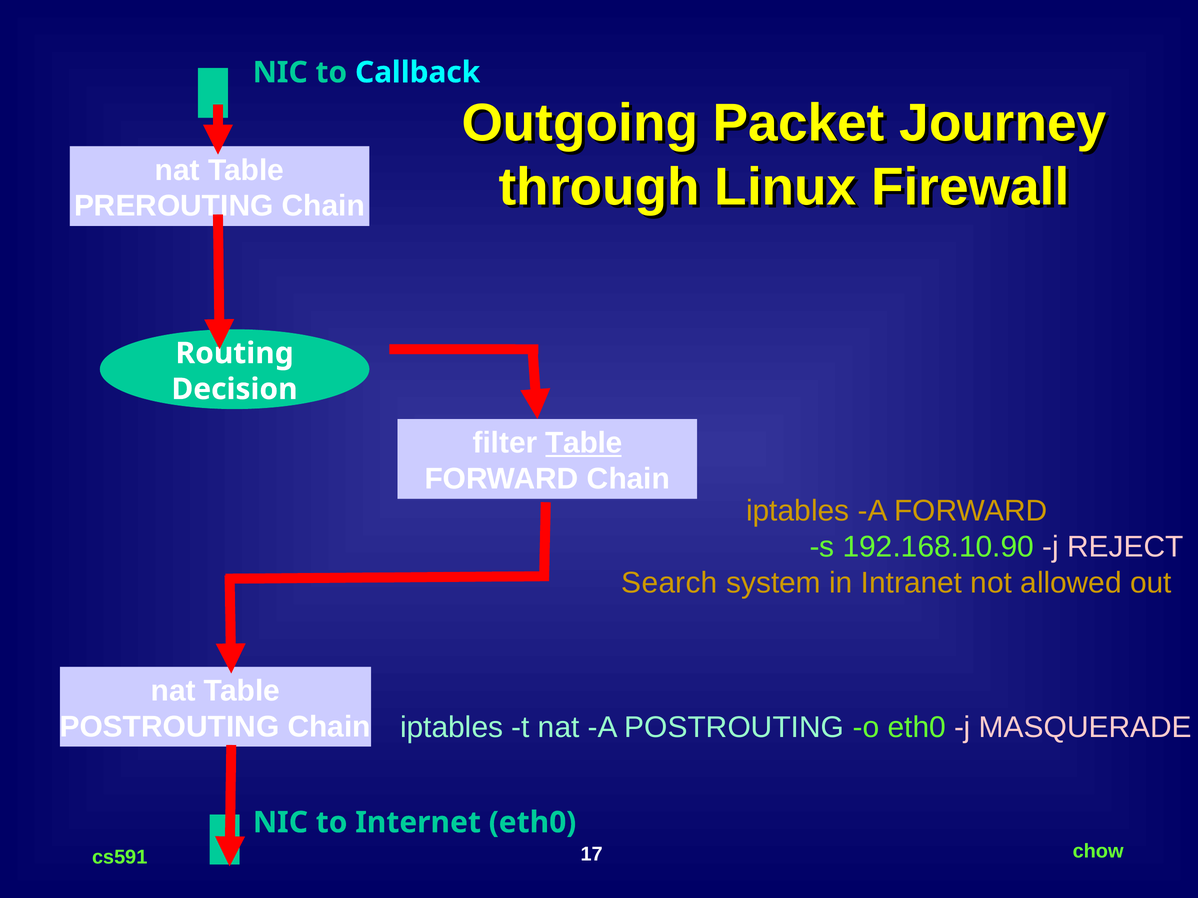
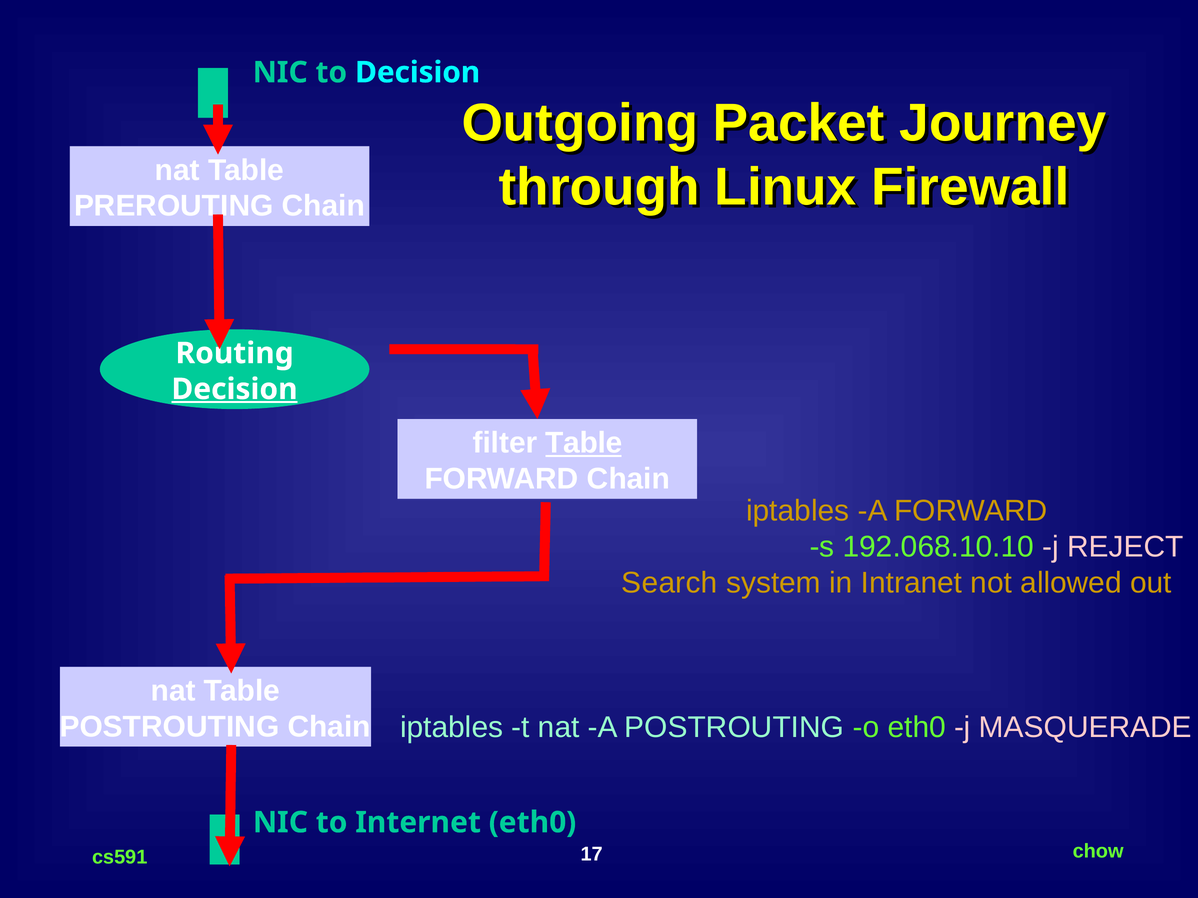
to Callback: Callback -> Decision
Decision at (234, 389) underline: none -> present
192.168.10.90: 192.168.10.90 -> 192.068.10.10
